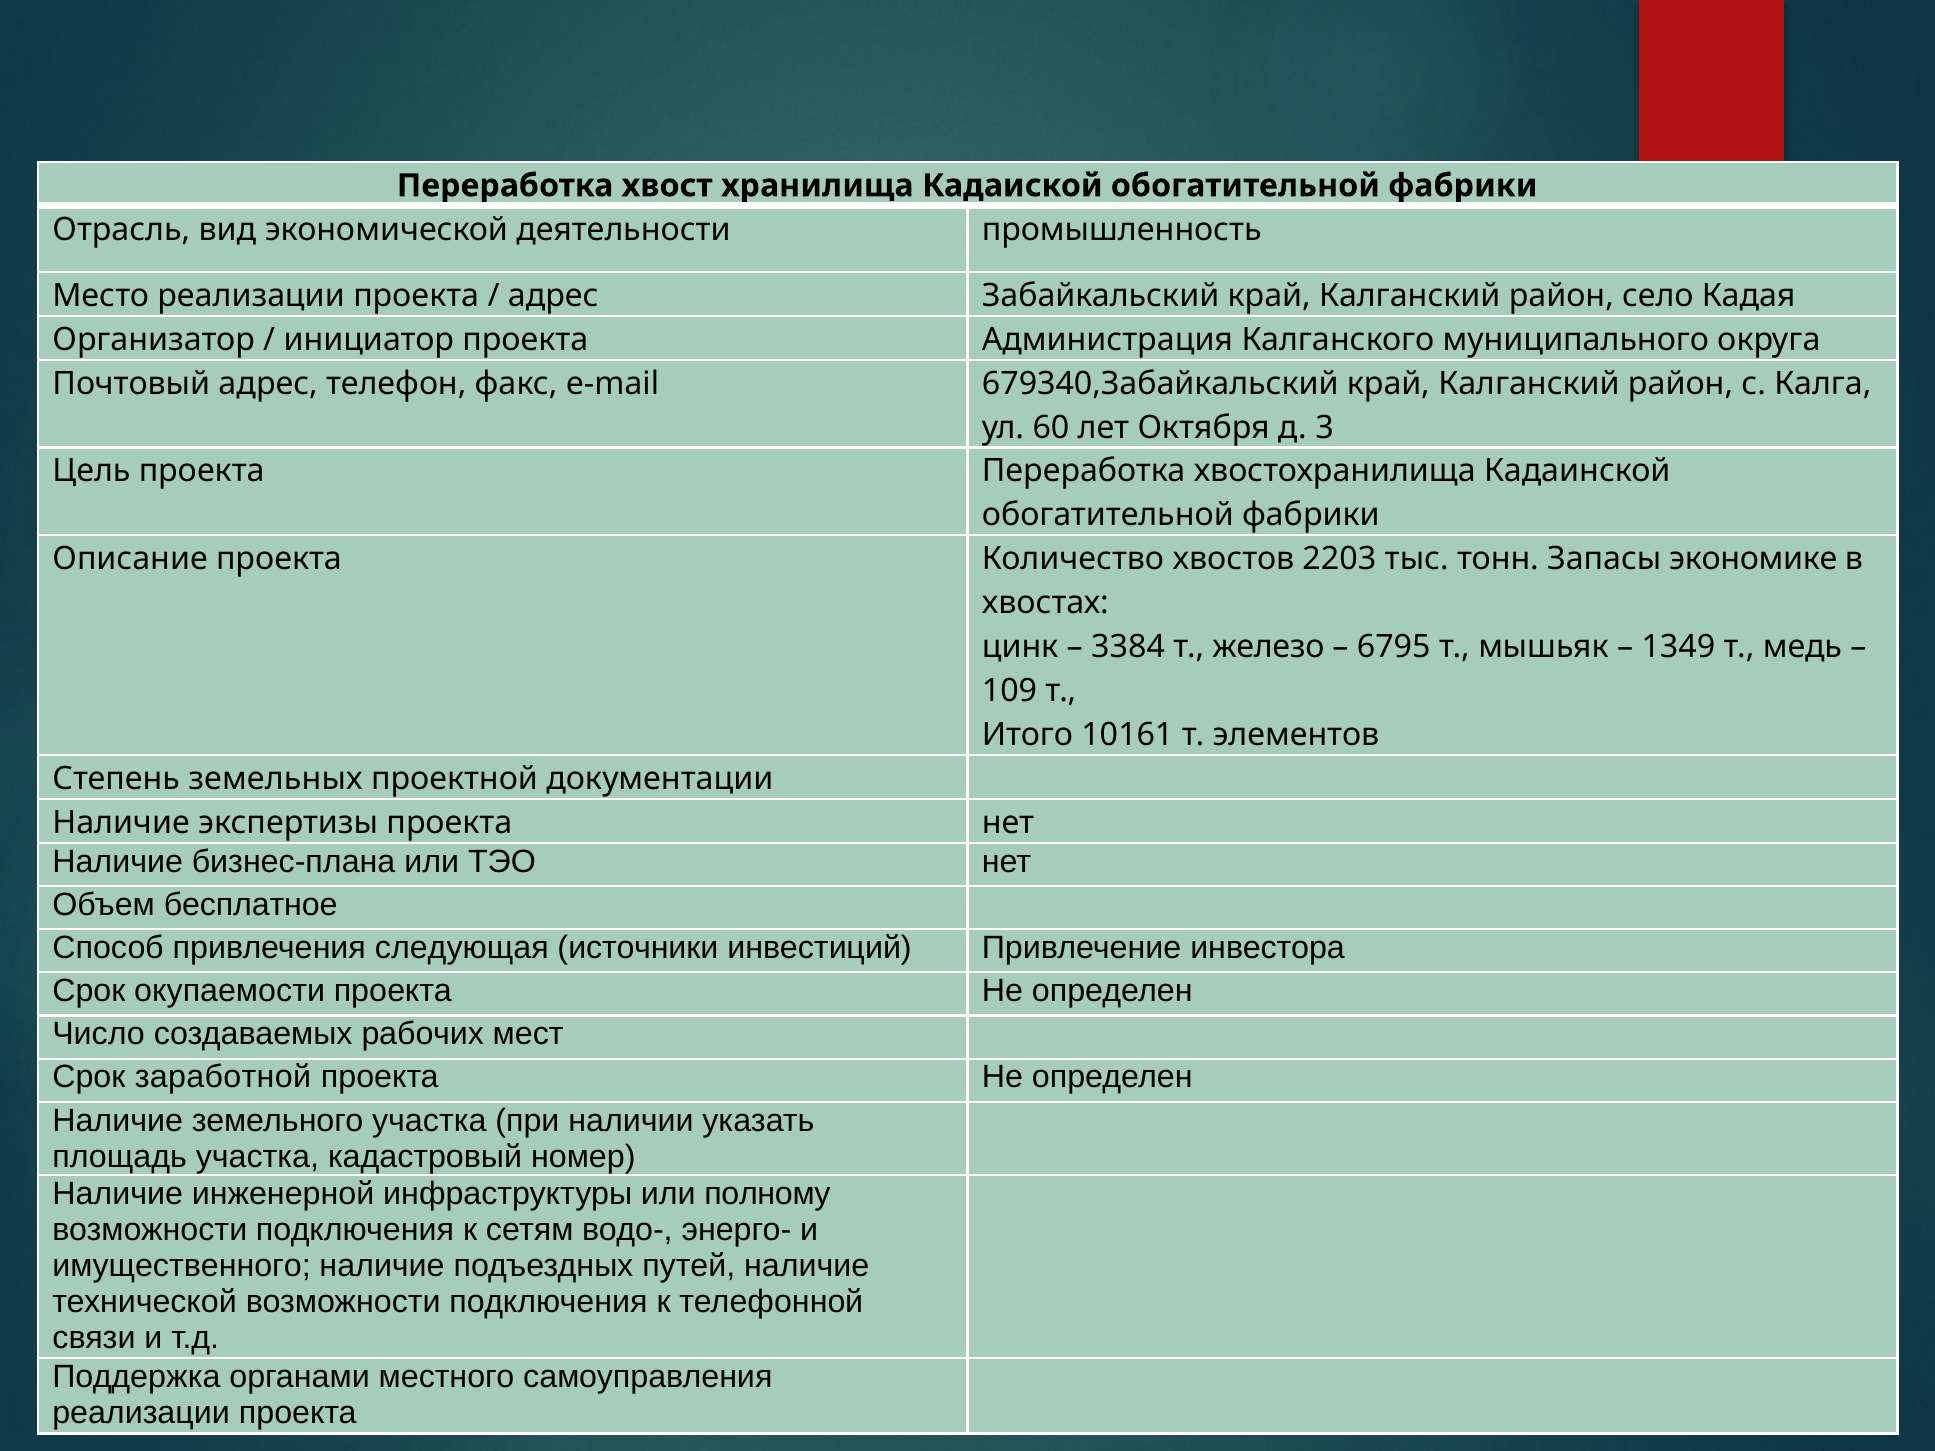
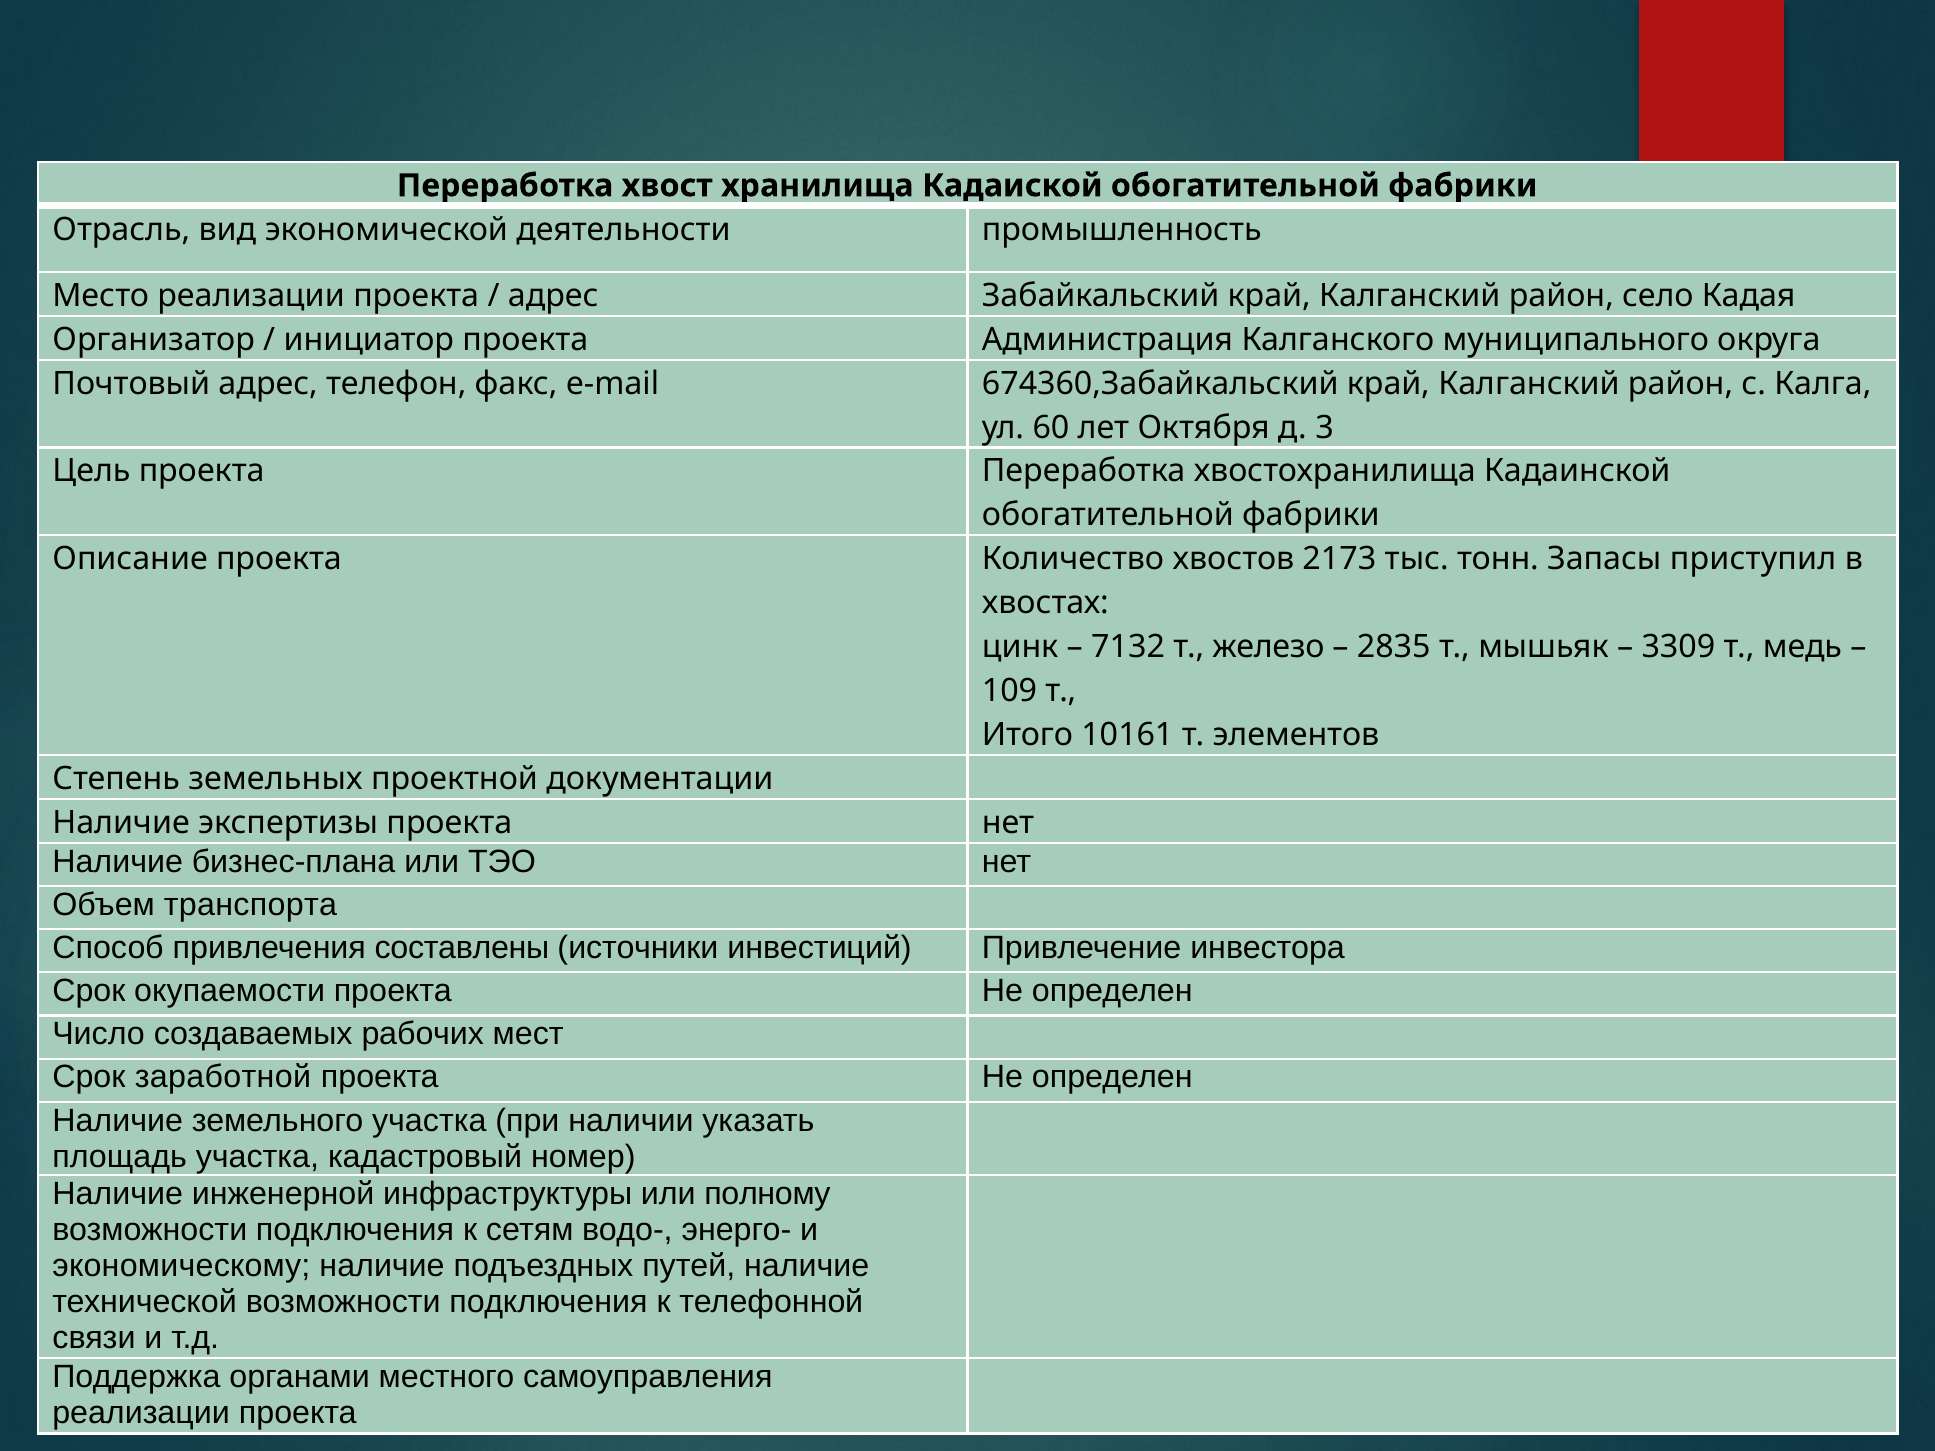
679340,Забайкальский: 679340,Забайкальский -> 674360,Забайкальский
2203: 2203 -> 2173
экономике: экономике -> приступил
3384: 3384 -> 7132
6795: 6795 -> 2835
1349: 1349 -> 3309
бесплатное: бесплатное -> транспорта
следующая: следующая -> составлены
имущественного: имущественного -> экономическому
